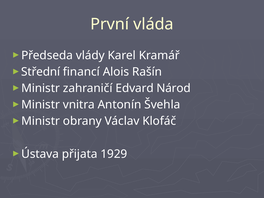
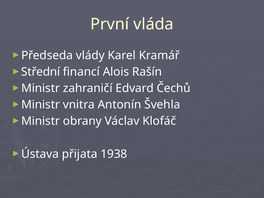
Národ: Národ -> Čechů
1929: 1929 -> 1938
